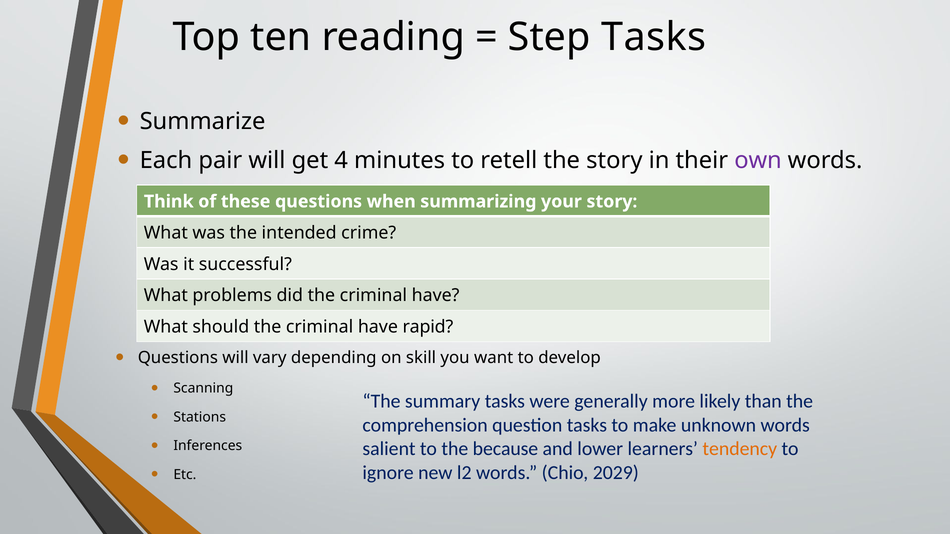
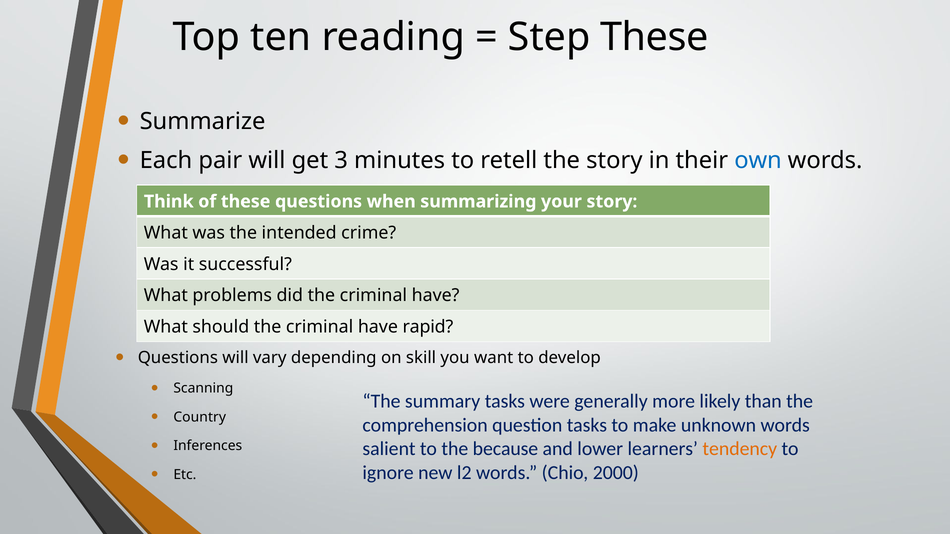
Step Tasks: Tasks -> These
4: 4 -> 3
own colour: purple -> blue
Stations: Stations -> Country
2029: 2029 -> 2000
